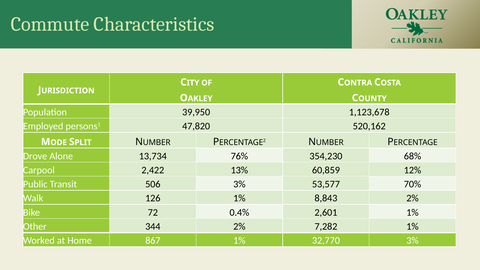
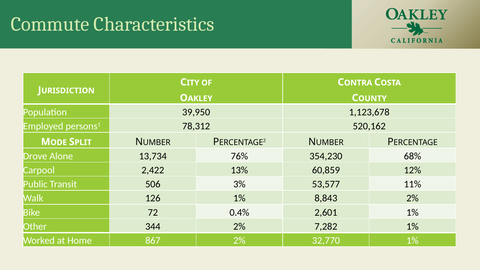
47,820: 47,820 -> 78,312
70%: 70% -> 11%
867 1%: 1% -> 2%
32,770 3%: 3% -> 1%
